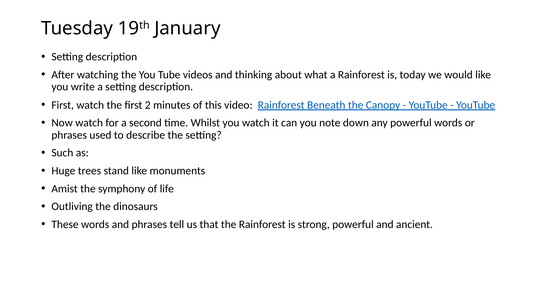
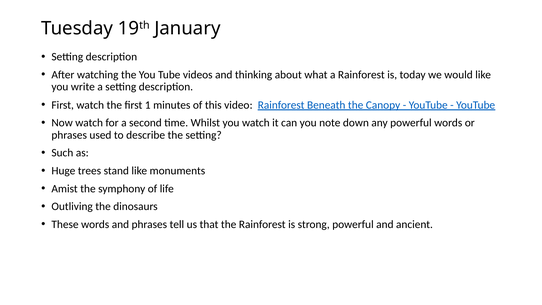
2: 2 -> 1
